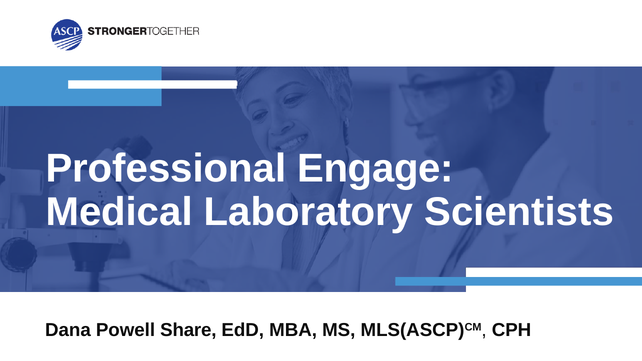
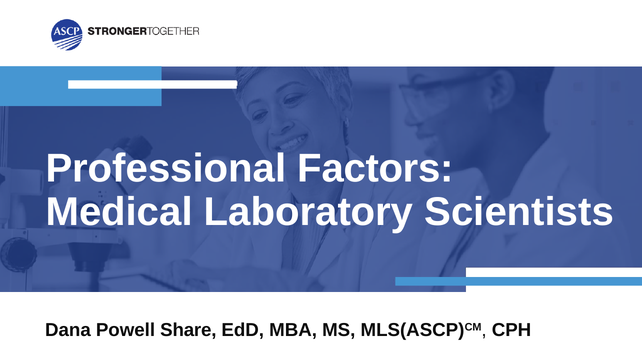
Engage: Engage -> Factors
